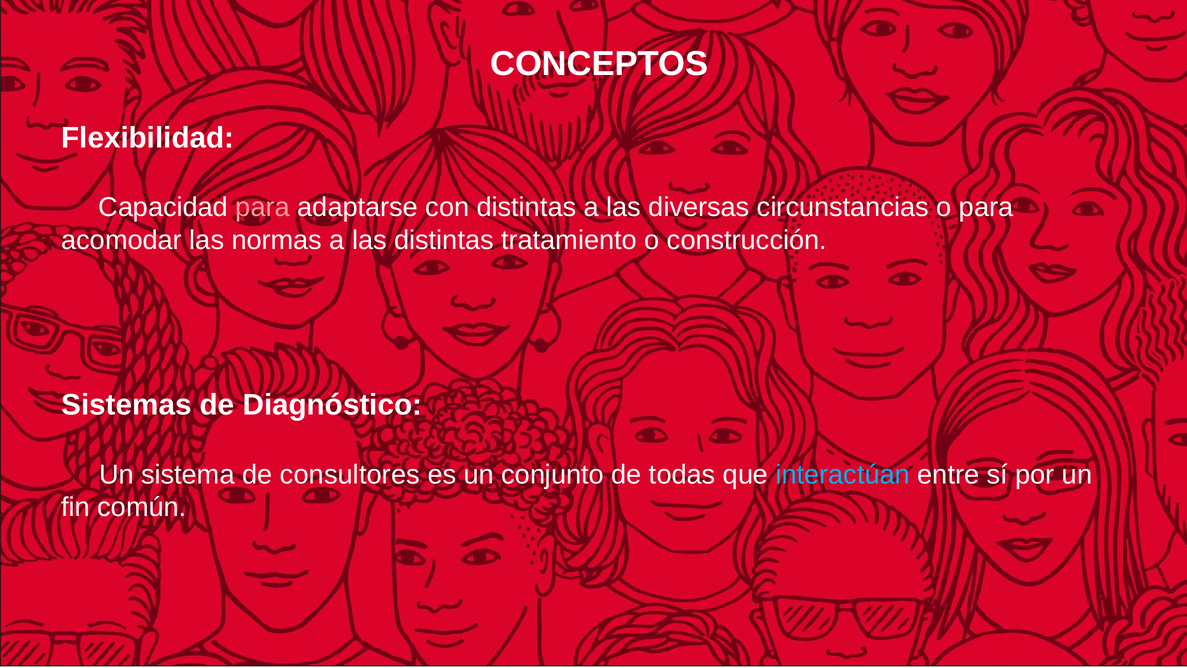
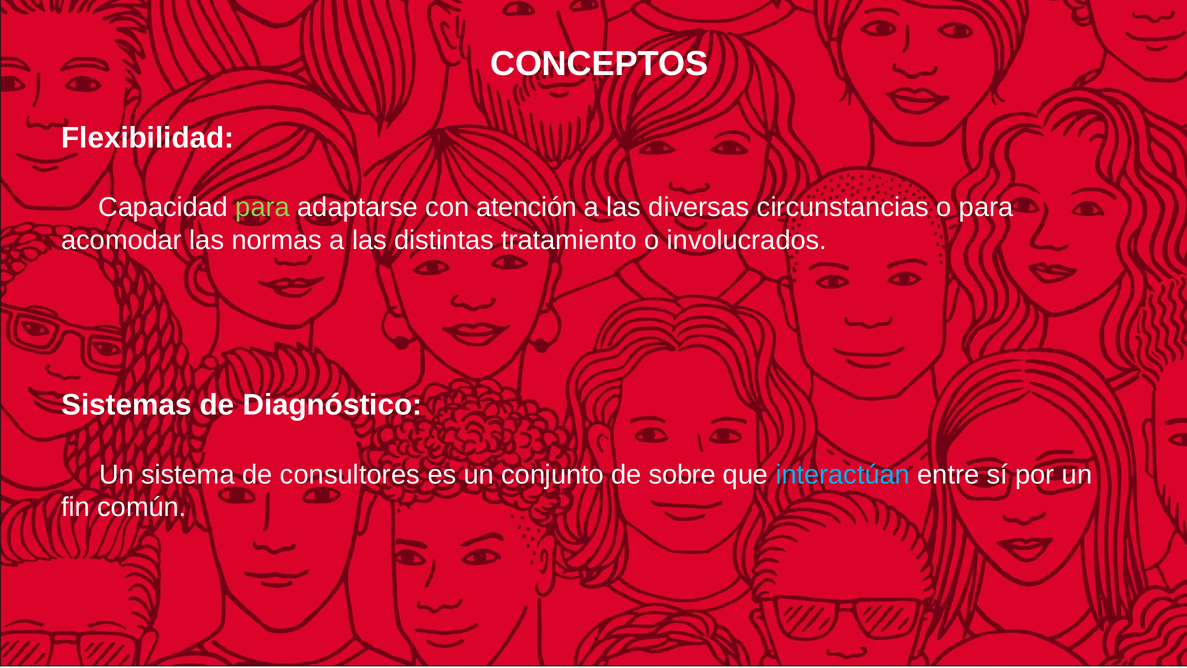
para at (263, 207) colour: pink -> light green
con distintas: distintas -> atención
construcción: construcción -> involucrados
todas: todas -> sobre
